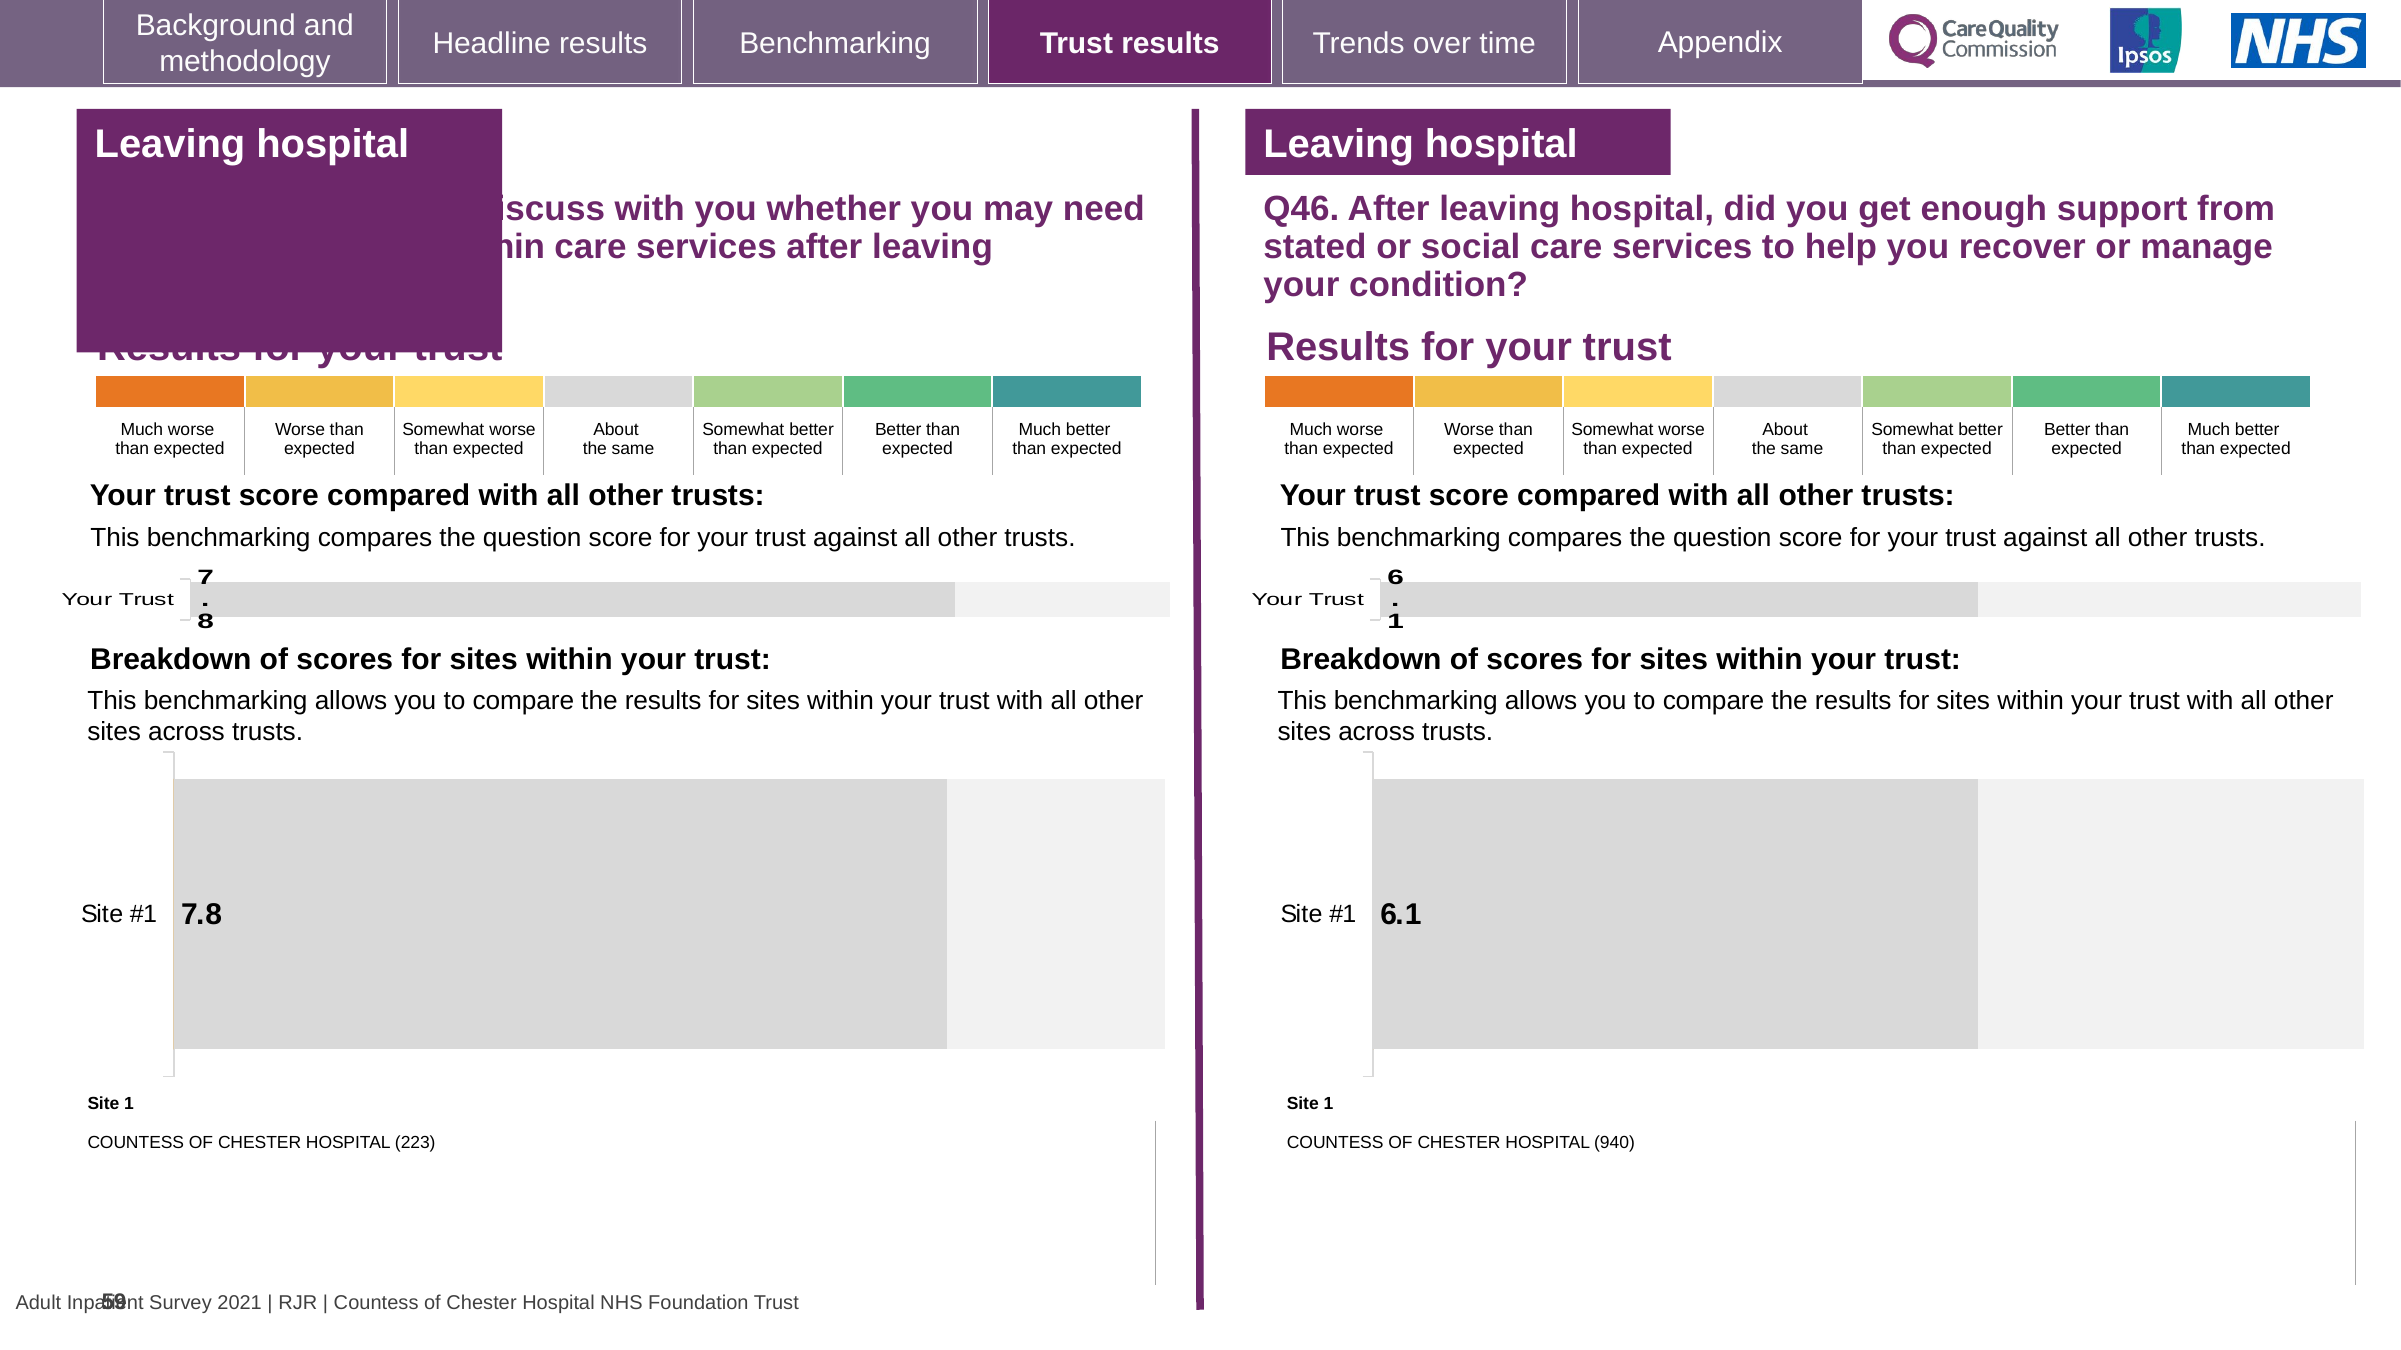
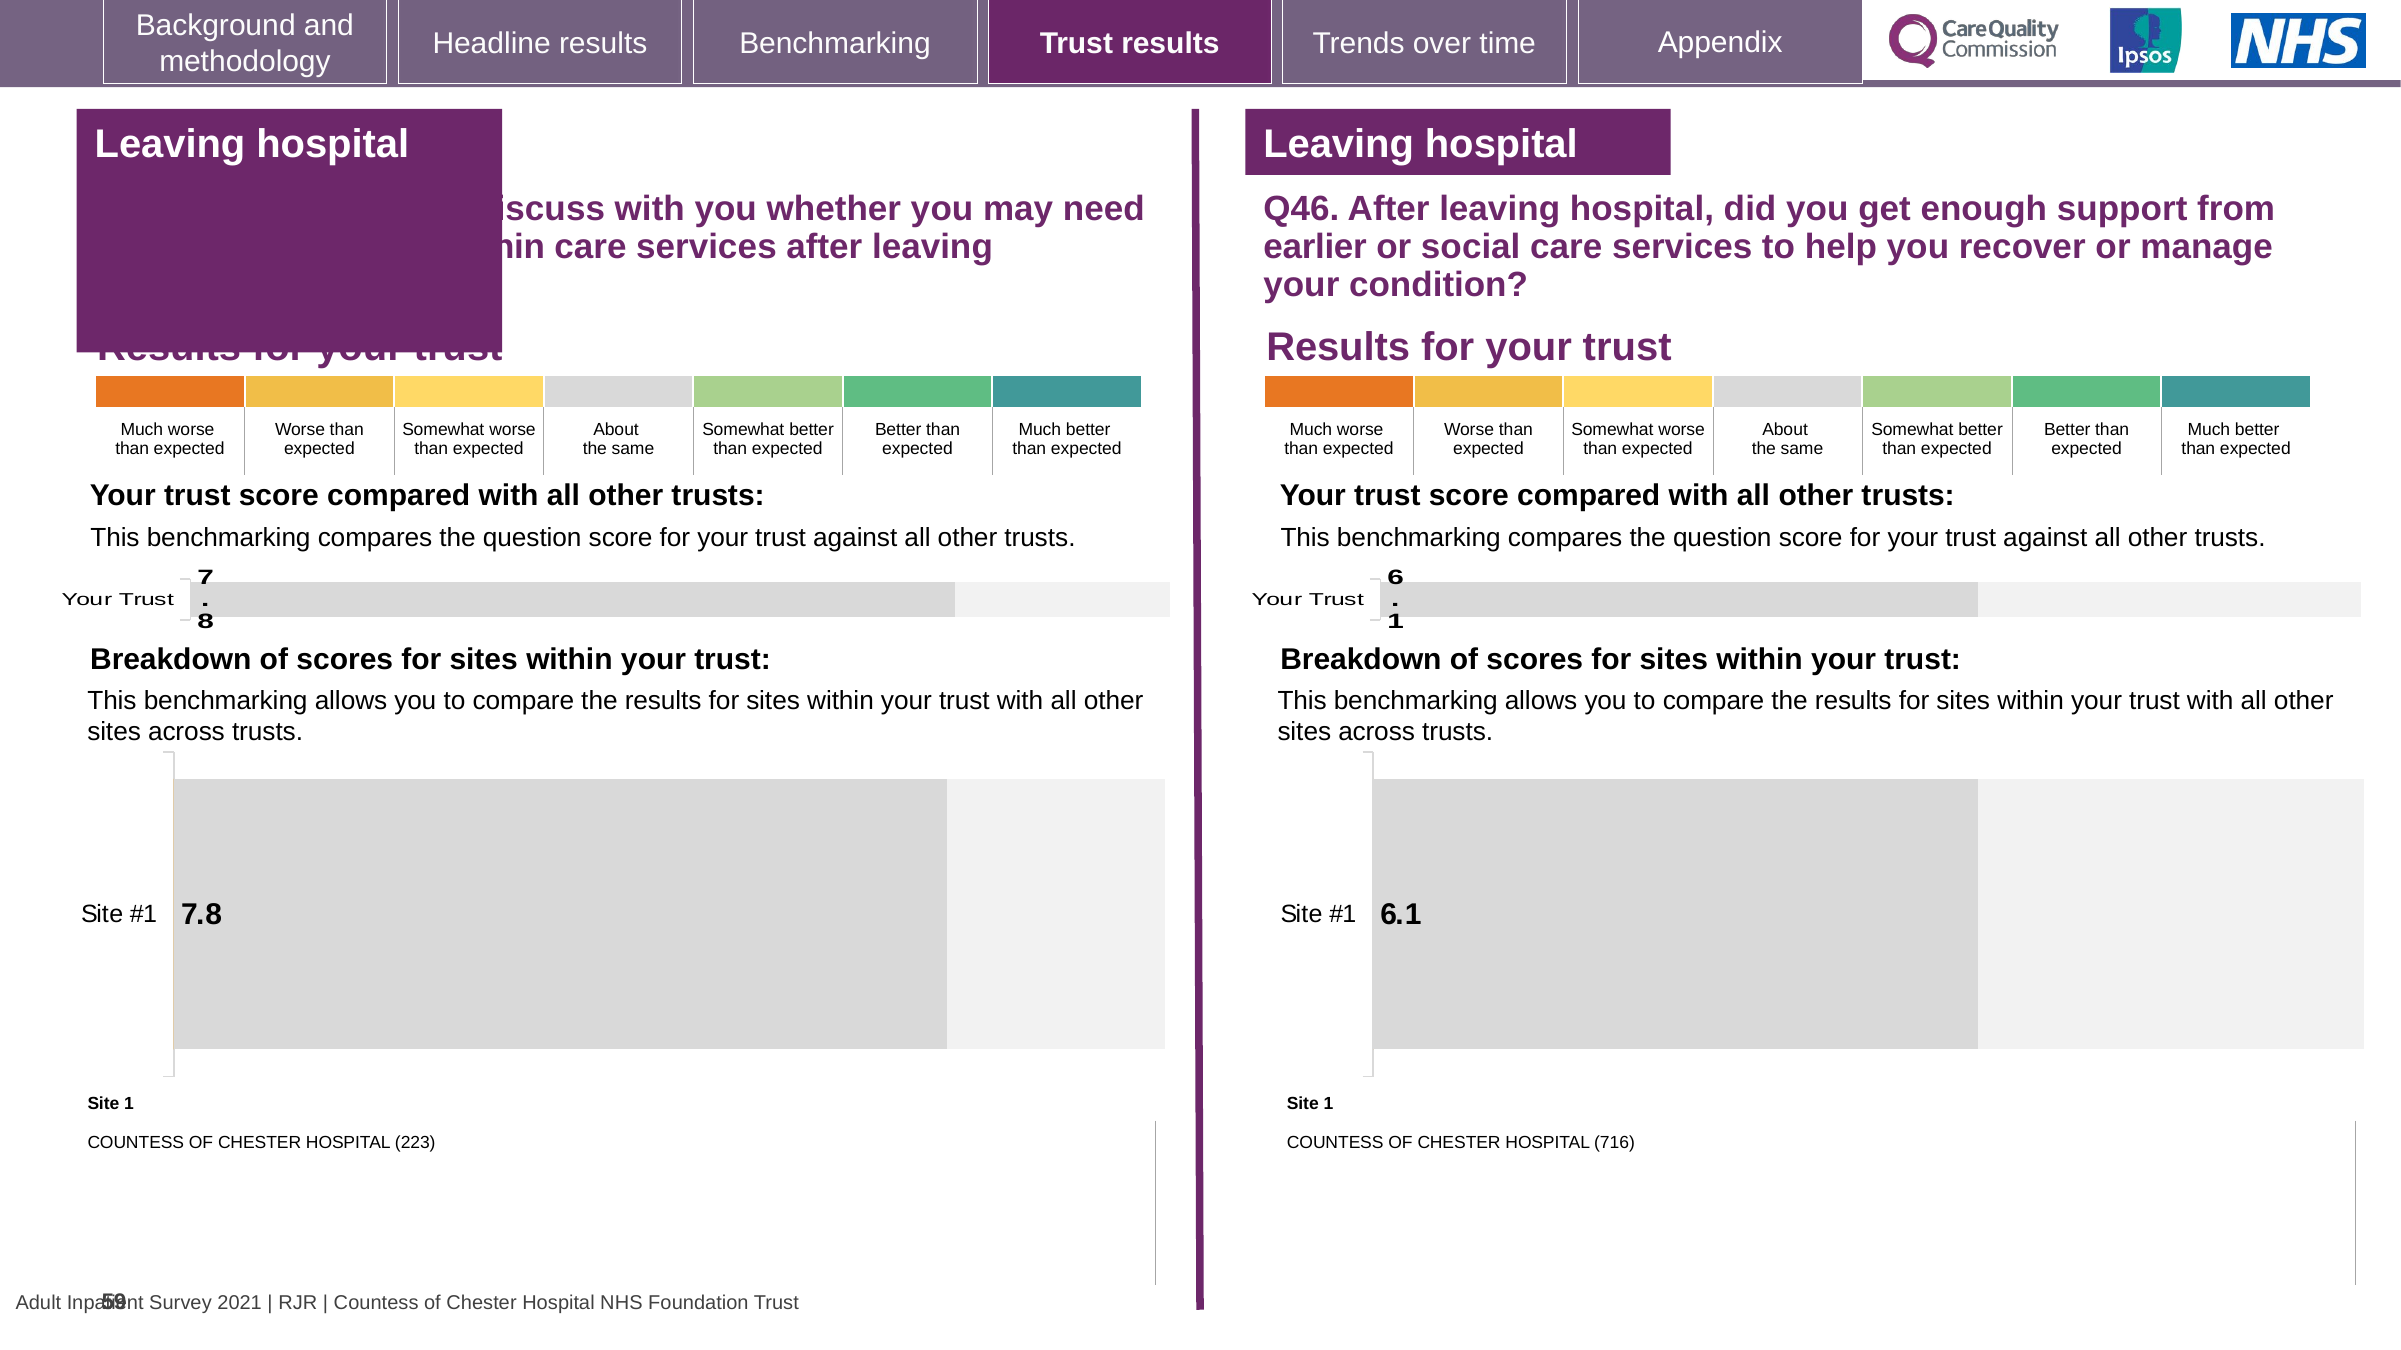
stated: stated -> earlier
940: 940 -> 716
